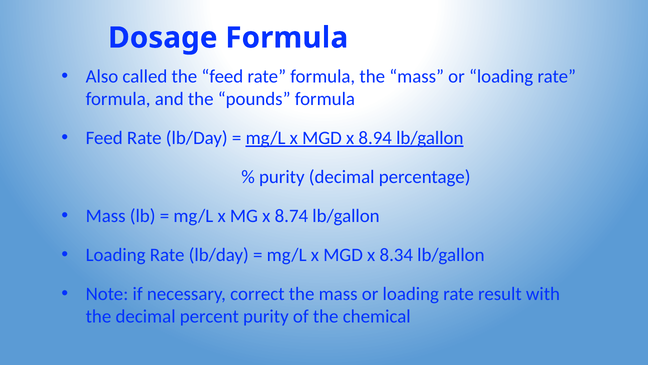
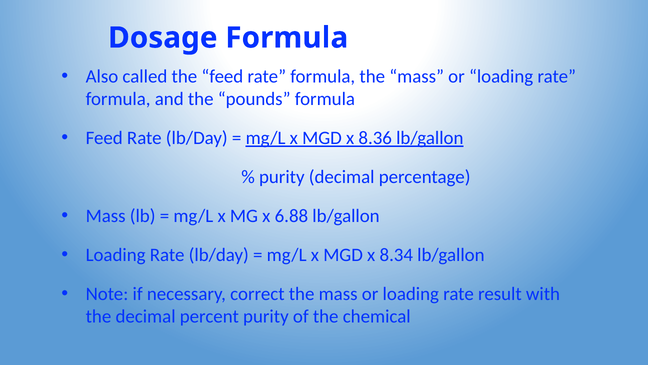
8.94: 8.94 -> 8.36
8.74: 8.74 -> 6.88
